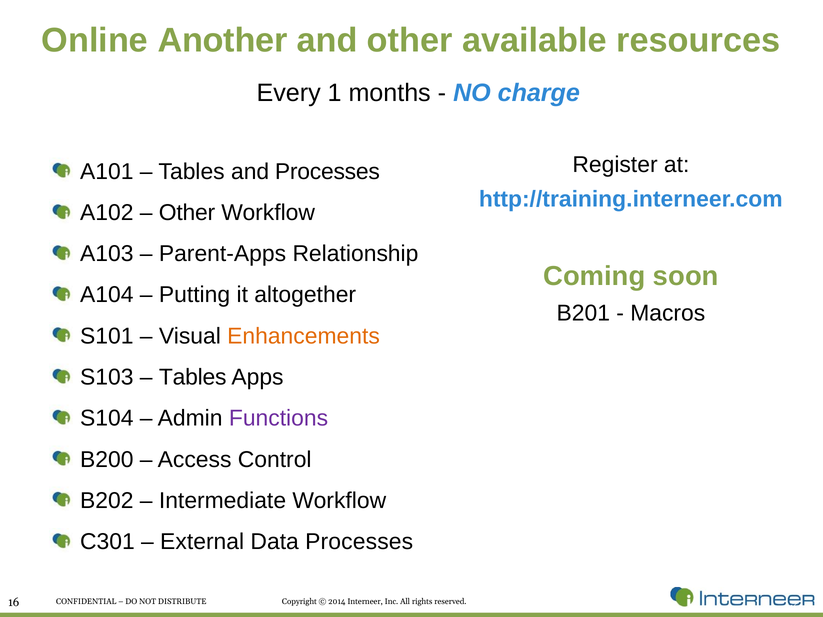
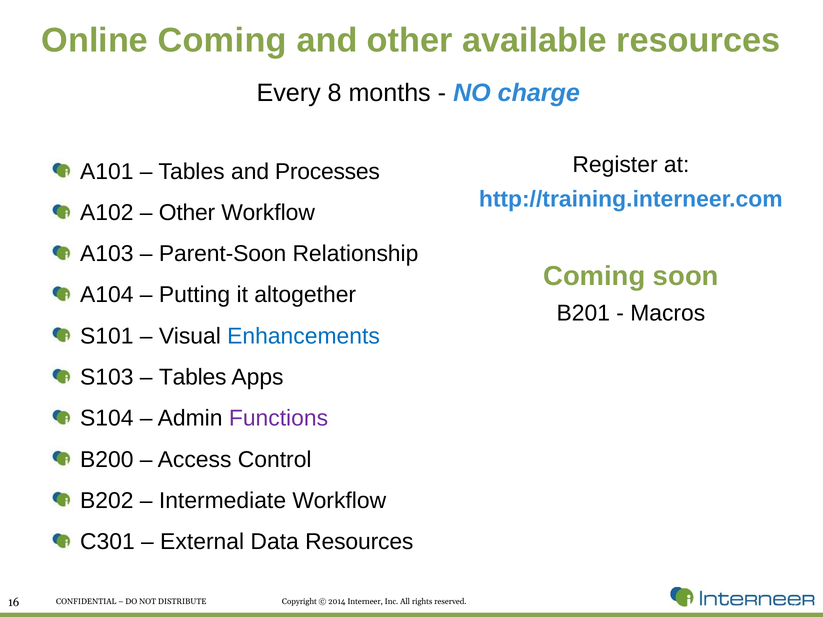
Online Another: Another -> Coming
1: 1 -> 8
Parent-Apps: Parent-Apps -> Parent-Soon
Enhancements colour: orange -> blue
Data Processes: Processes -> Resources
